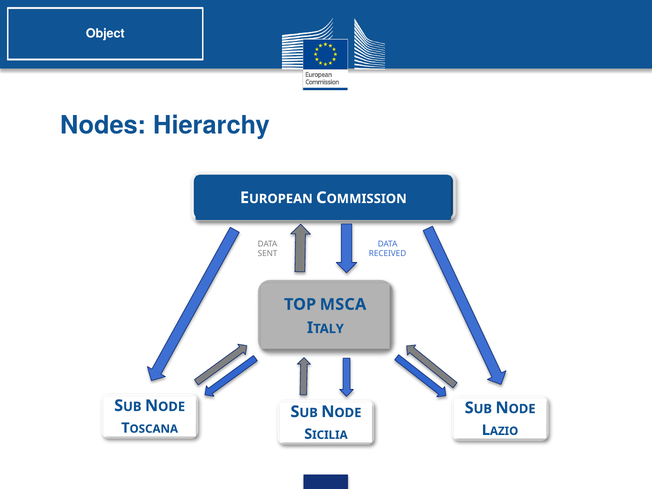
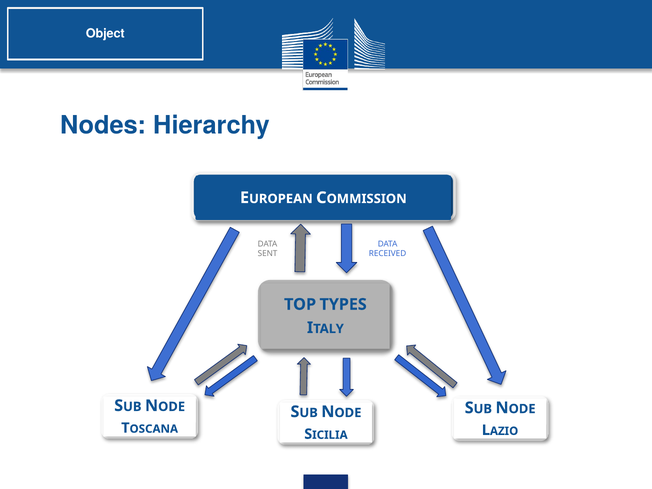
MSCA: MSCA -> TYPES
